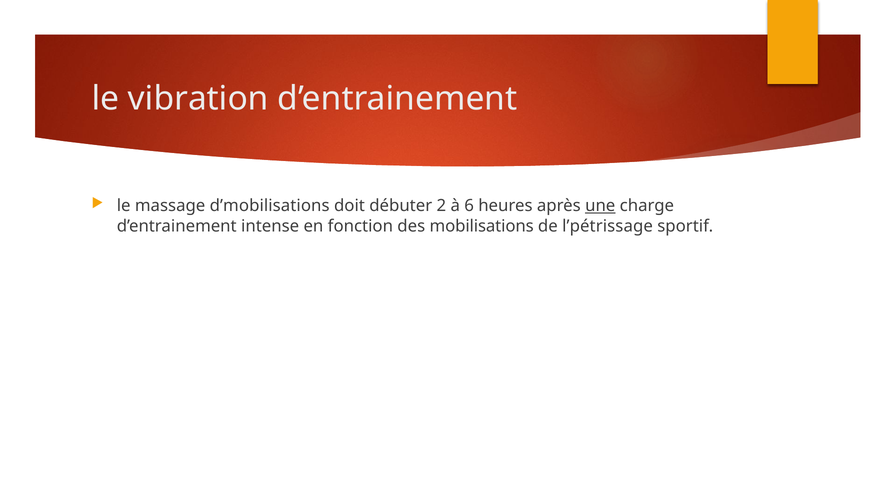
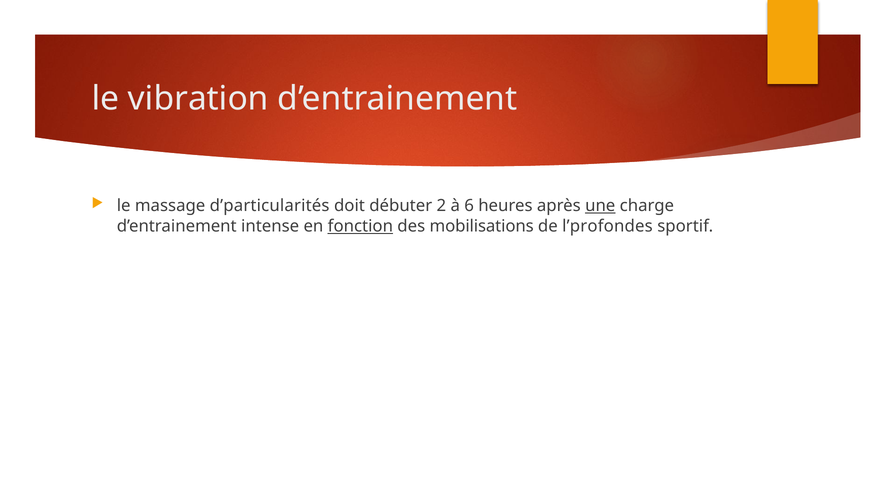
d’mobilisations: d’mobilisations -> d’particularités
fonction underline: none -> present
l’pétrissage: l’pétrissage -> l’profondes
